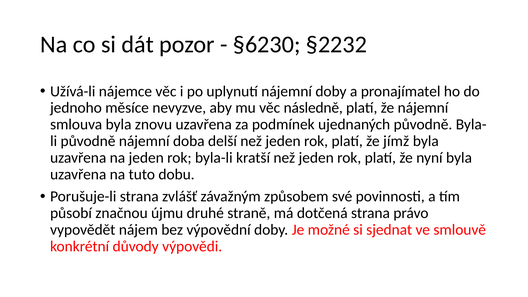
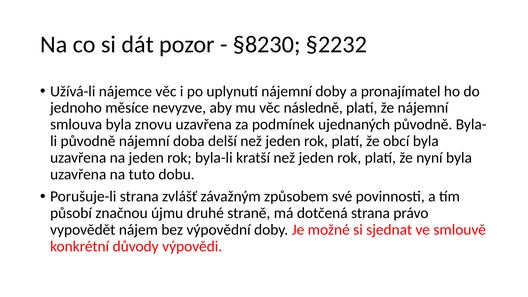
§6230: §6230 -> §8230
jímž: jímž -> obcí
